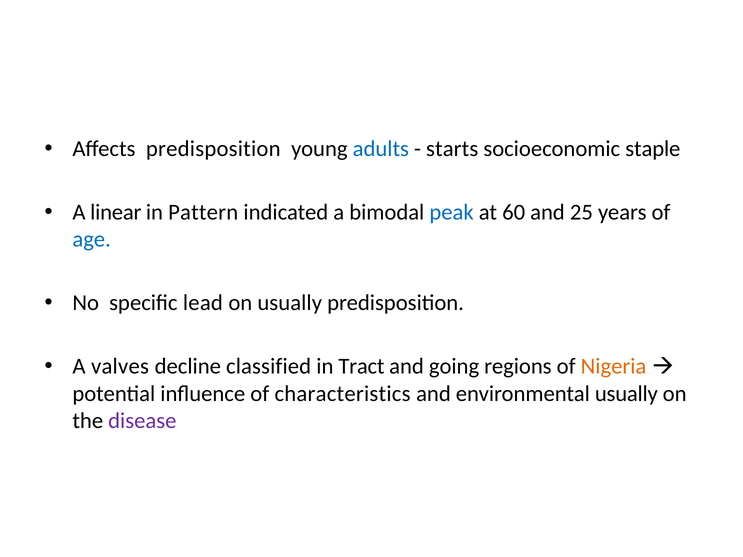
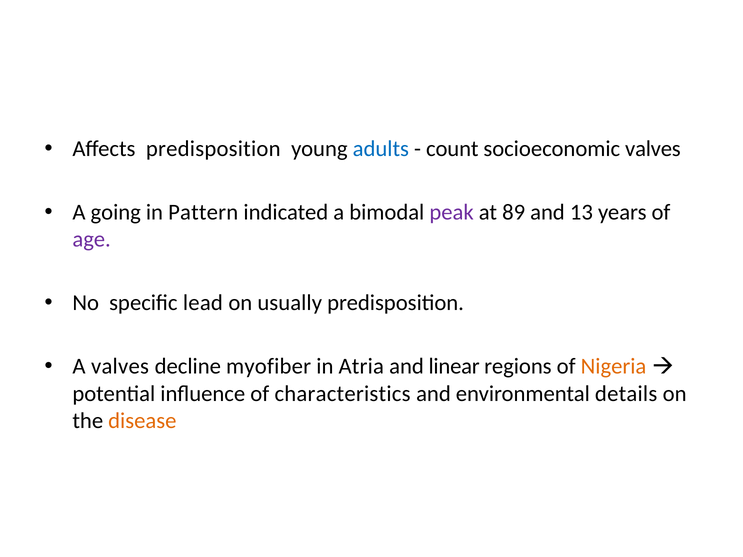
starts: starts -> count
socioeconomic staple: staple -> valves
linear: linear -> going
peak colour: blue -> purple
60: 60 -> 89
25: 25 -> 13
age colour: blue -> purple
classified: classified -> myofiber
Tract: Tract -> Atria
going: going -> linear
environmental usually: usually -> details
disease colour: purple -> orange
